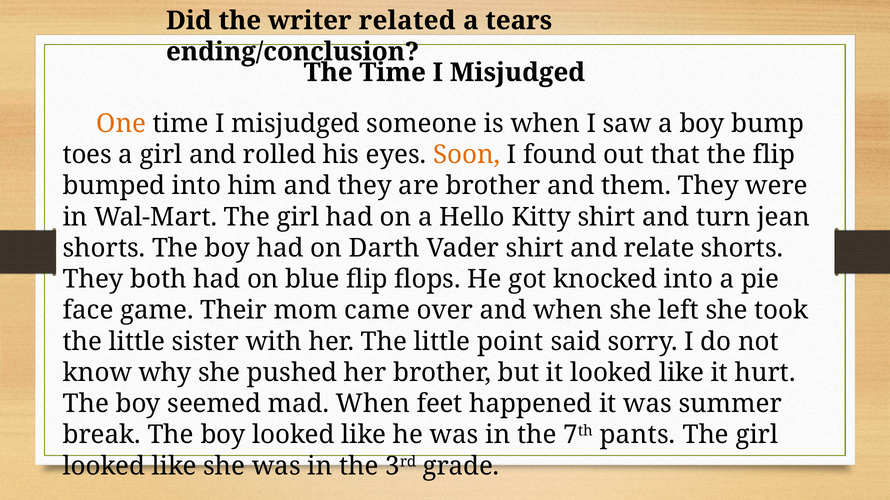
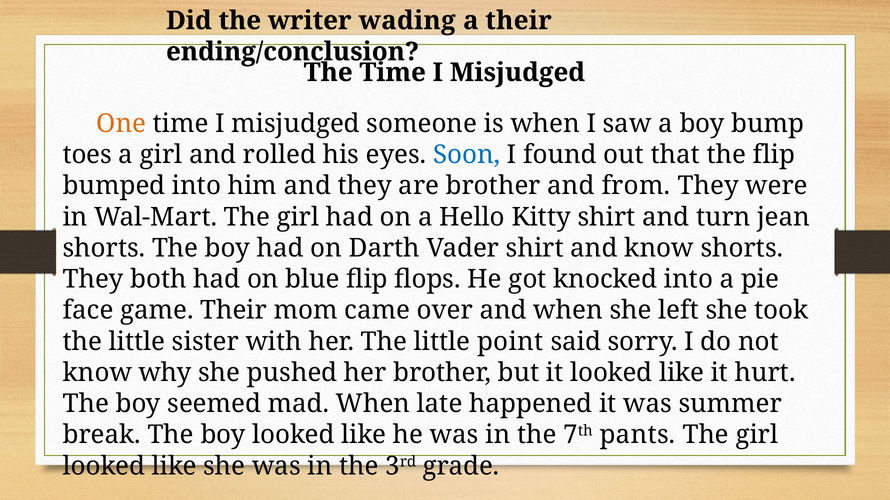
related: related -> wading
a tears: tears -> their
Soon colour: orange -> blue
them: them -> from
and relate: relate -> know
feet: feet -> late
